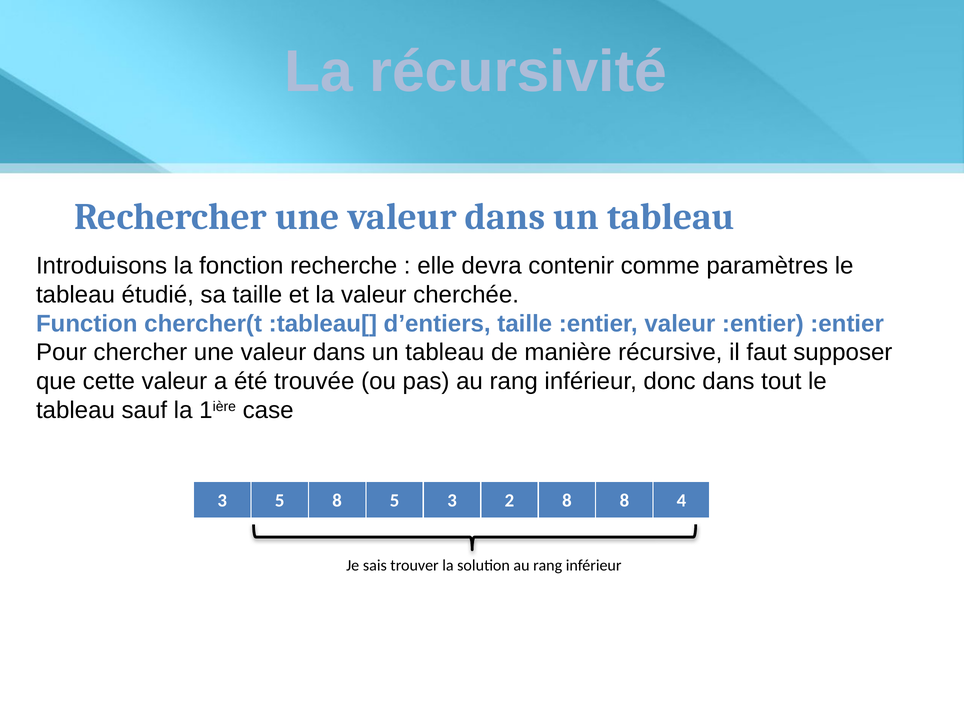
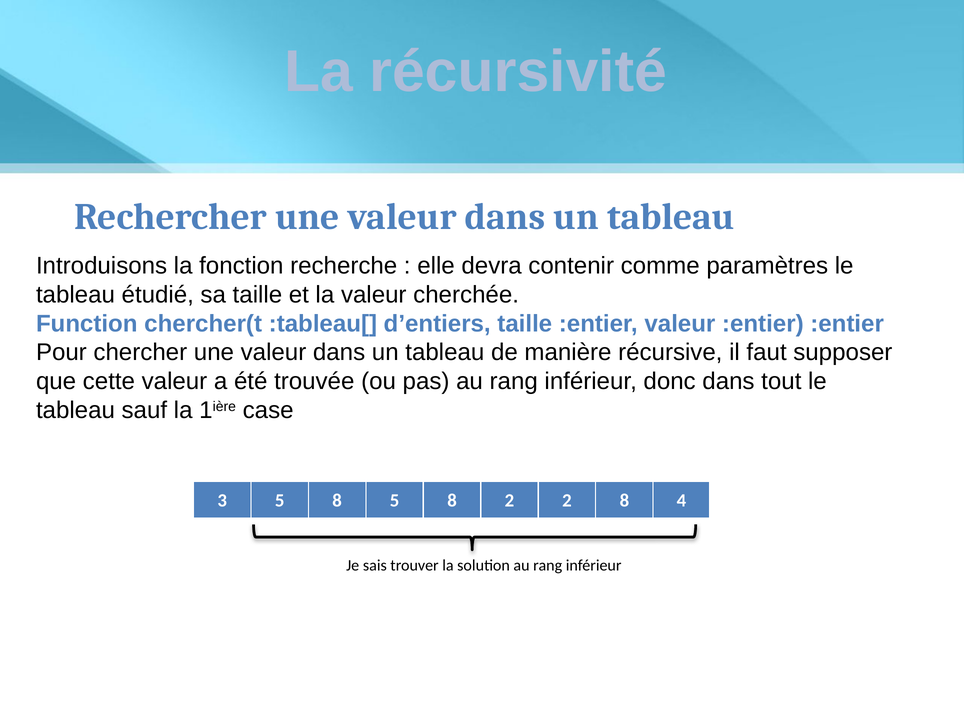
8 5 3: 3 -> 8
2 8: 8 -> 2
